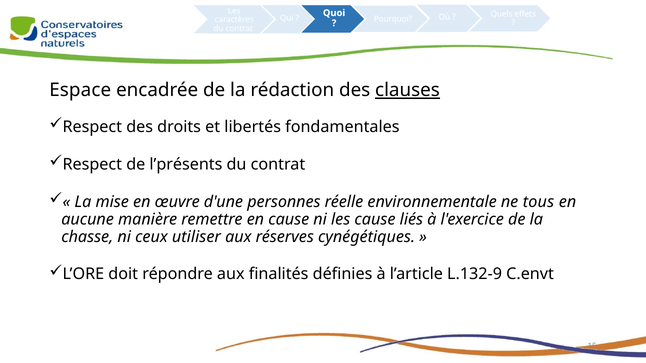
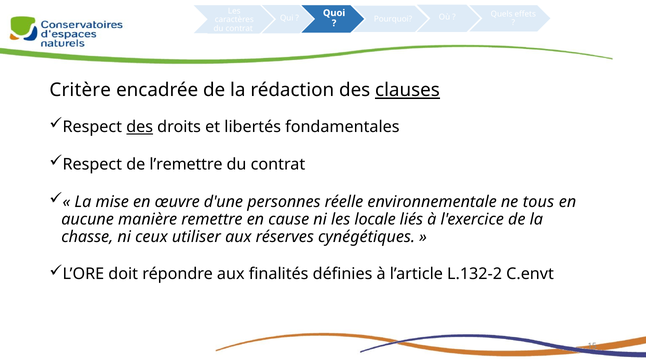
Espace: Espace -> Critère
des at (140, 127) underline: none -> present
l’présents: l’présents -> l’remettre
les cause: cause -> locale
L.132-9: L.132-9 -> L.132-2
